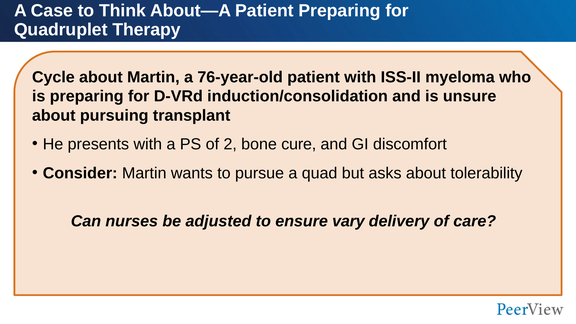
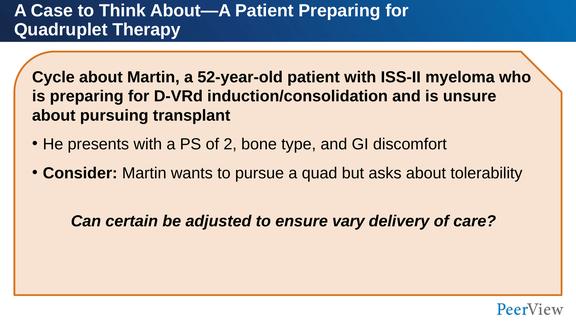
76-year-old: 76-year-old -> 52-year-old
cure: cure -> type
nurses: nurses -> certain
